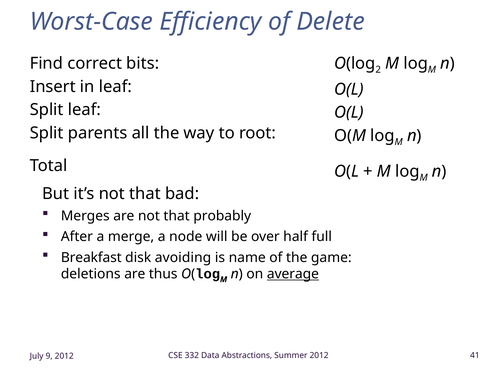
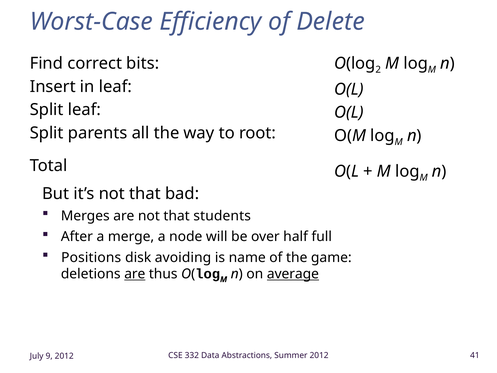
probably: probably -> students
Breakfast: Breakfast -> Positions
are at (135, 274) underline: none -> present
